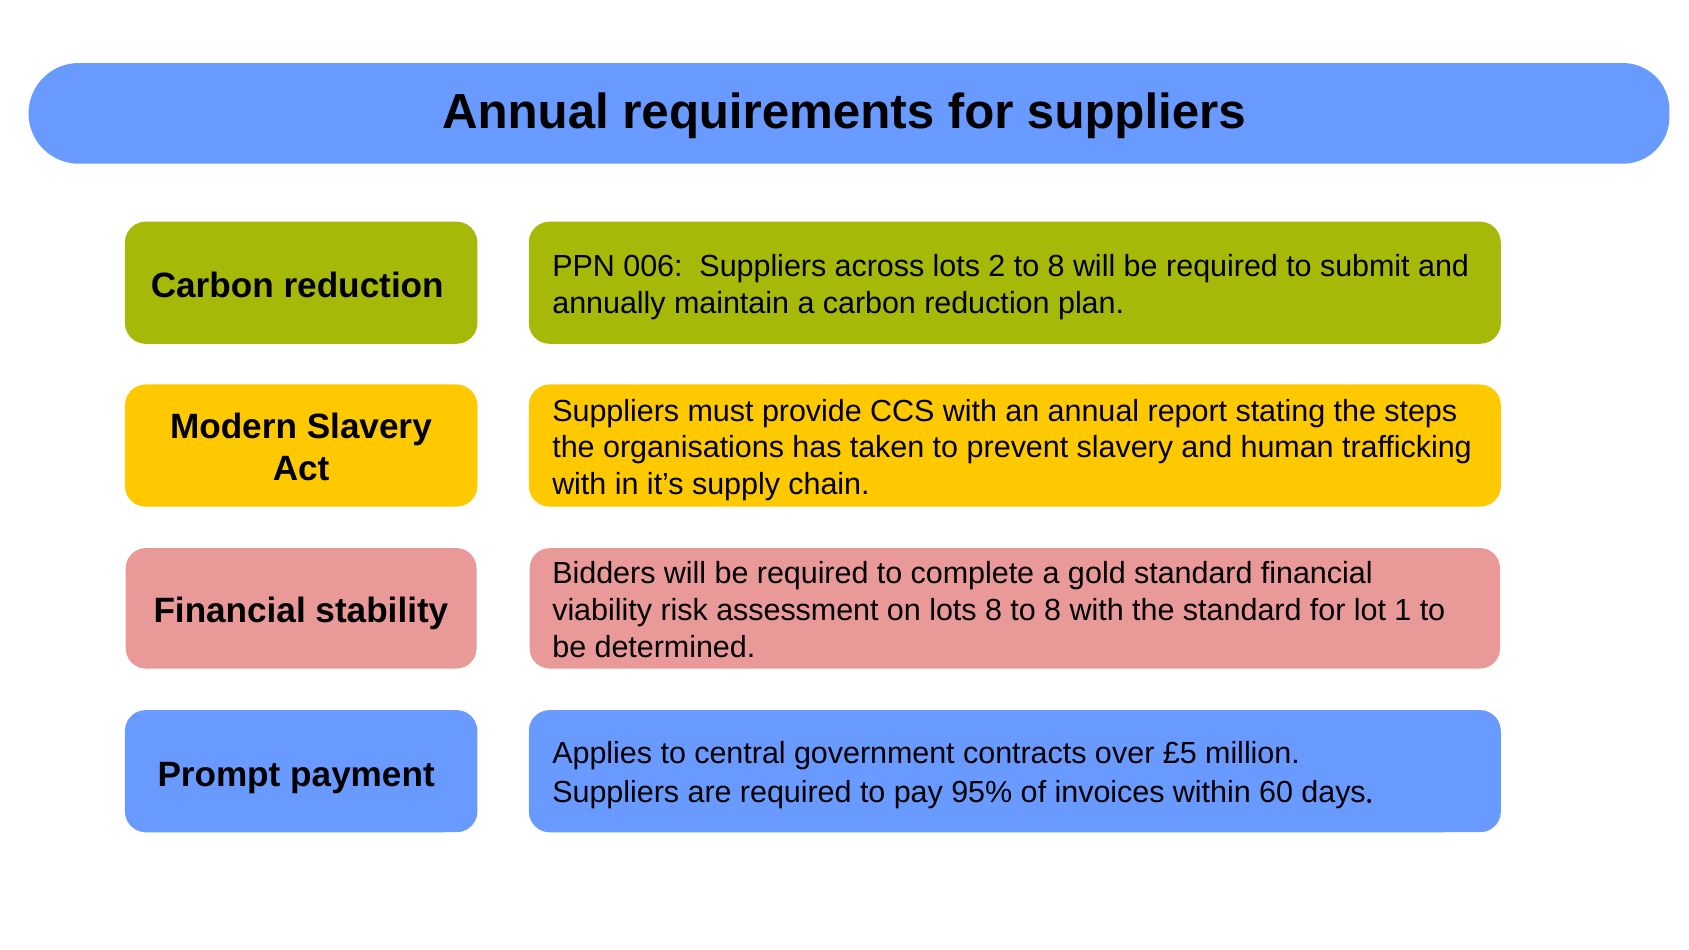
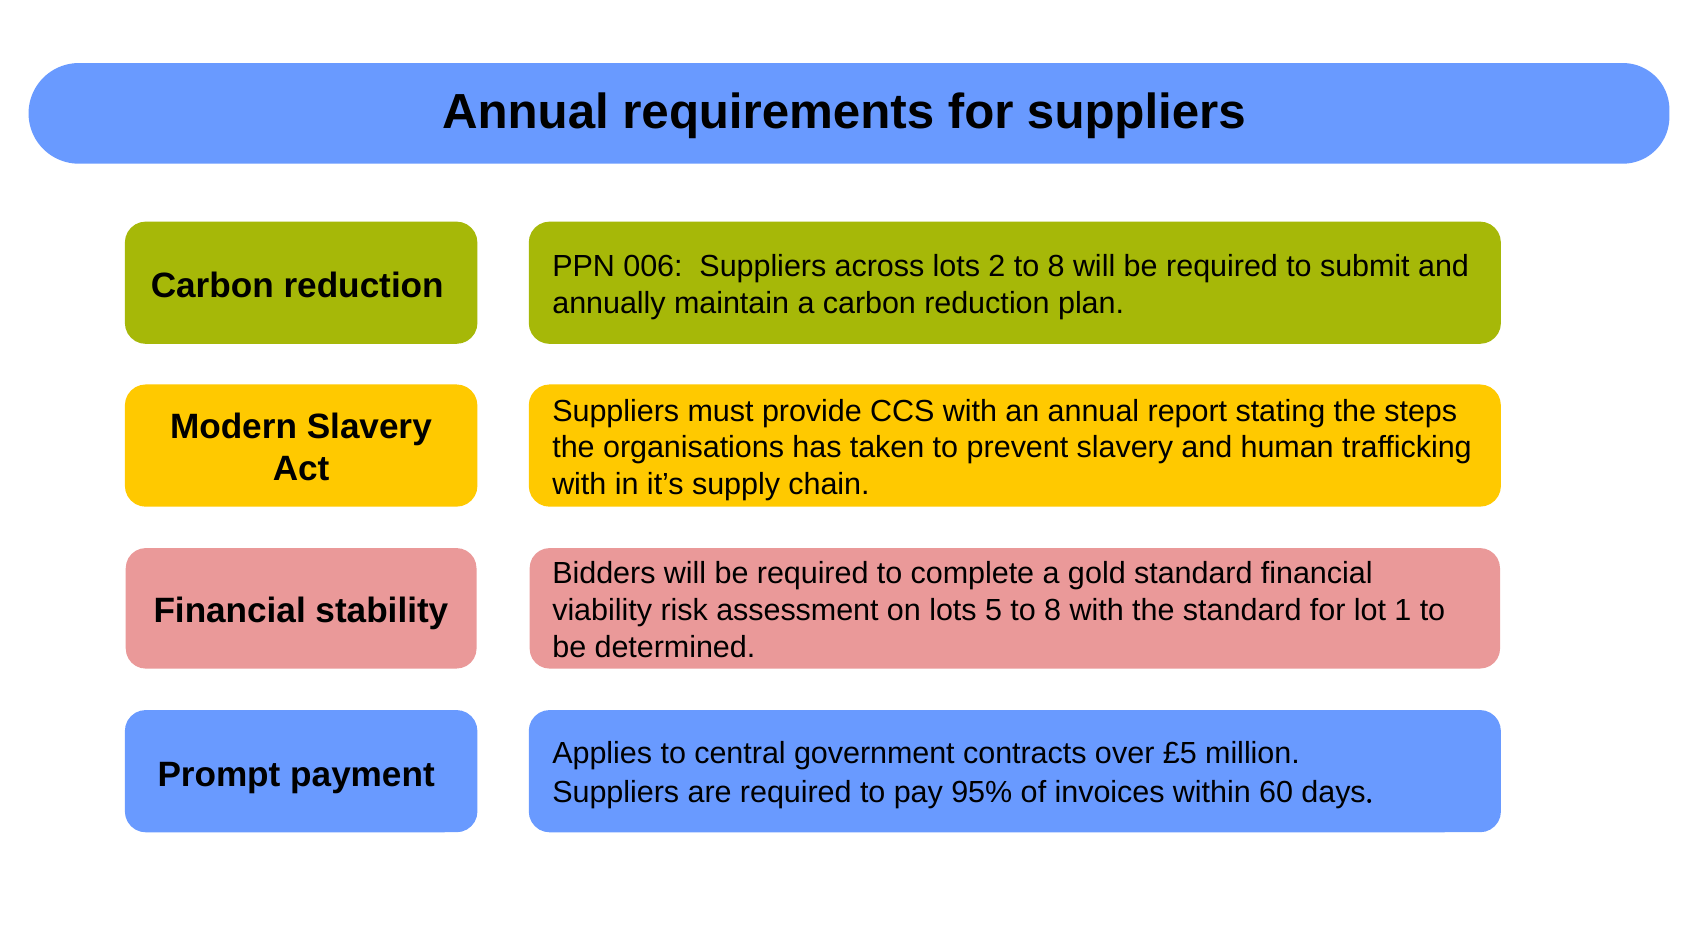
lots 8: 8 -> 5
